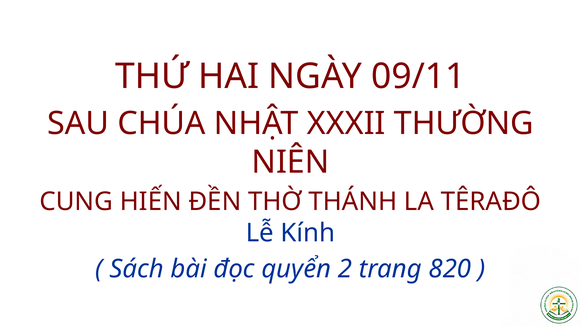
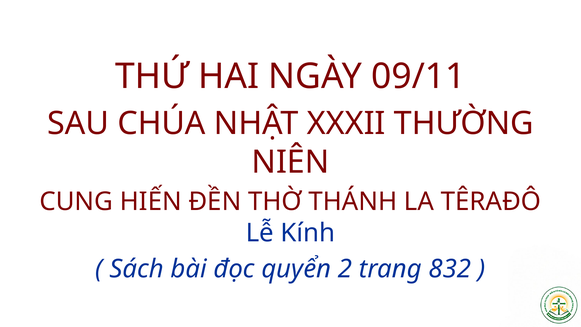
820: 820 -> 832
